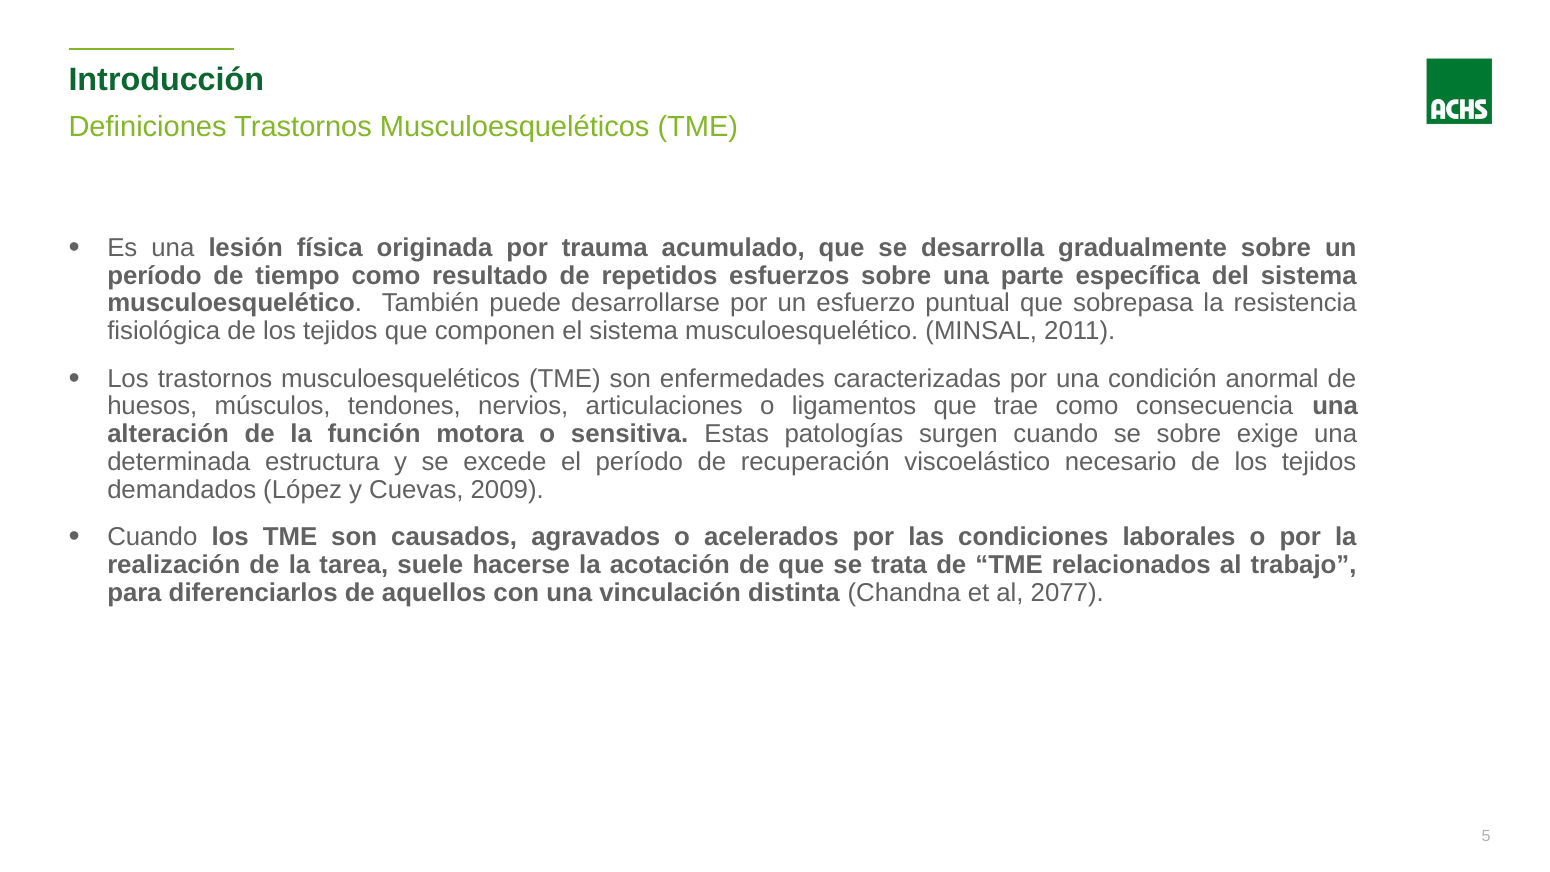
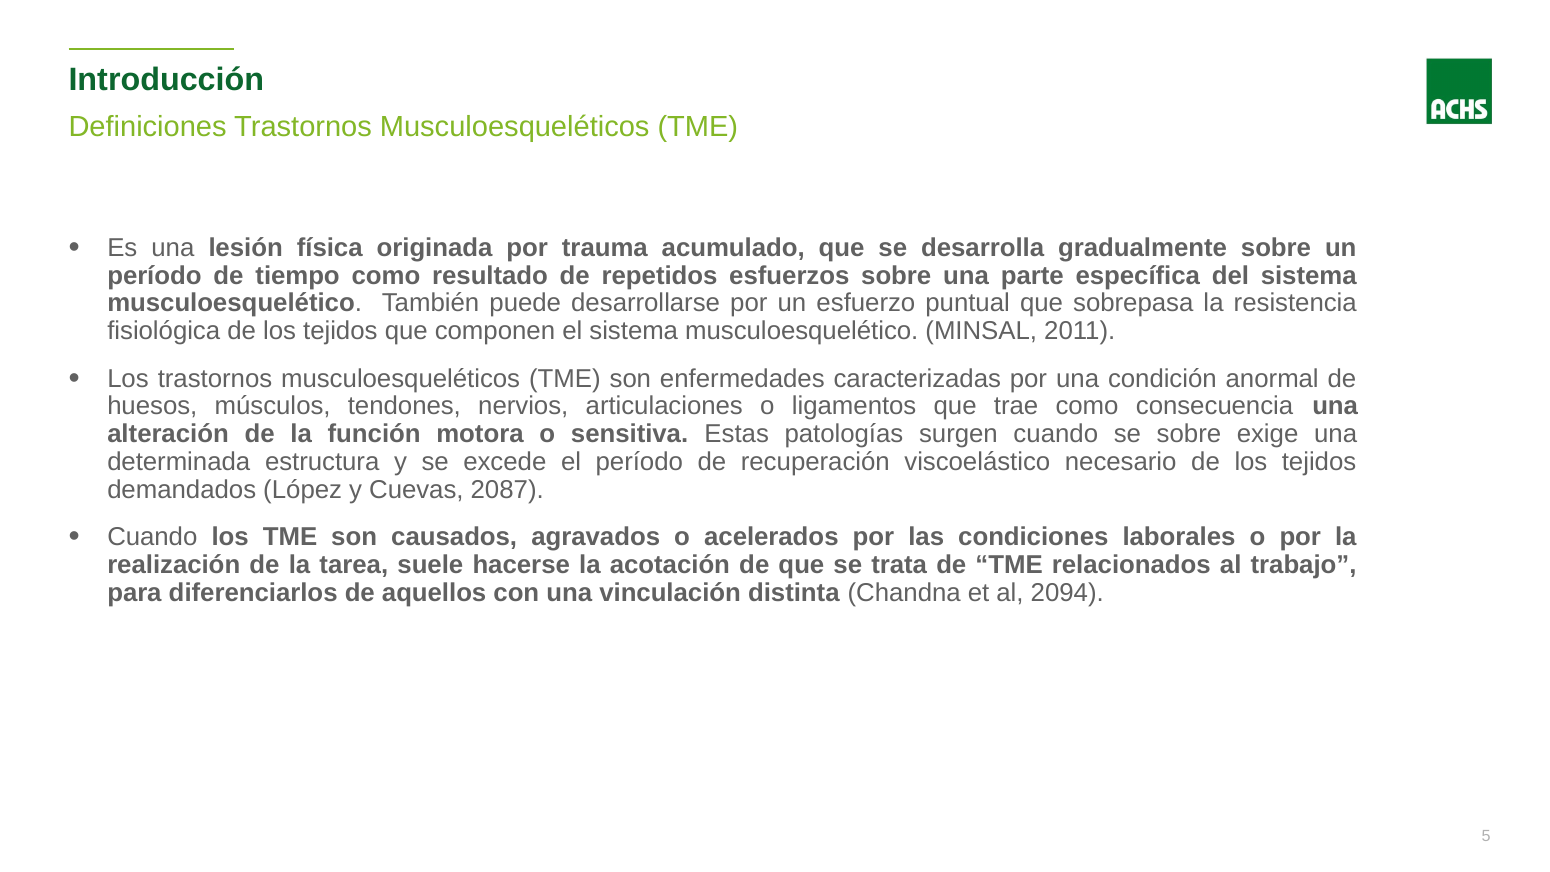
2009: 2009 -> 2087
2077: 2077 -> 2094
